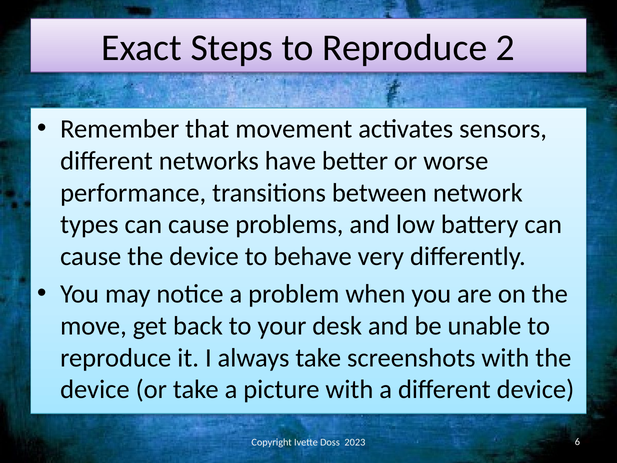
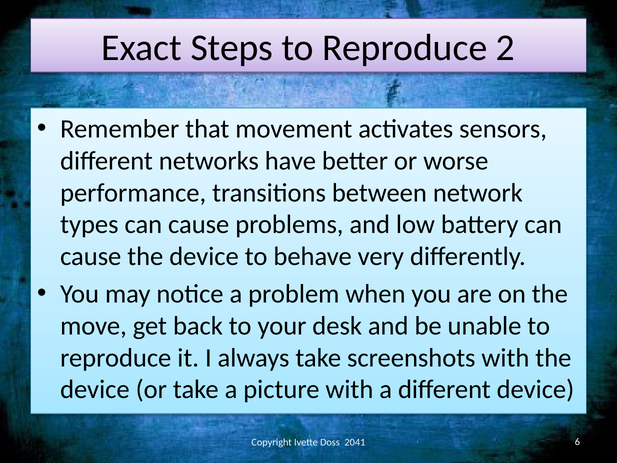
2023: 2023 -> 2041
